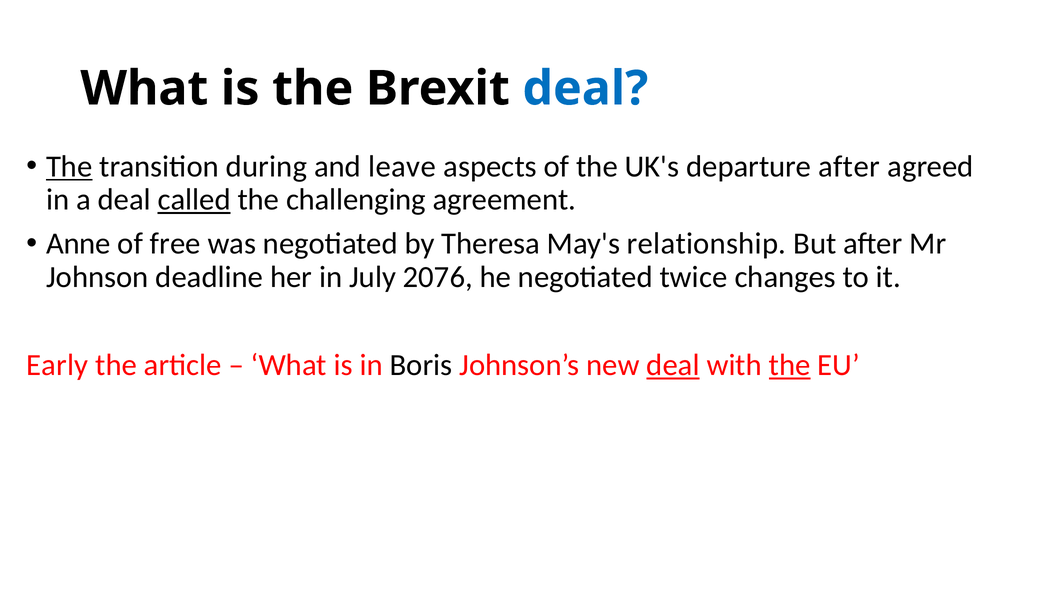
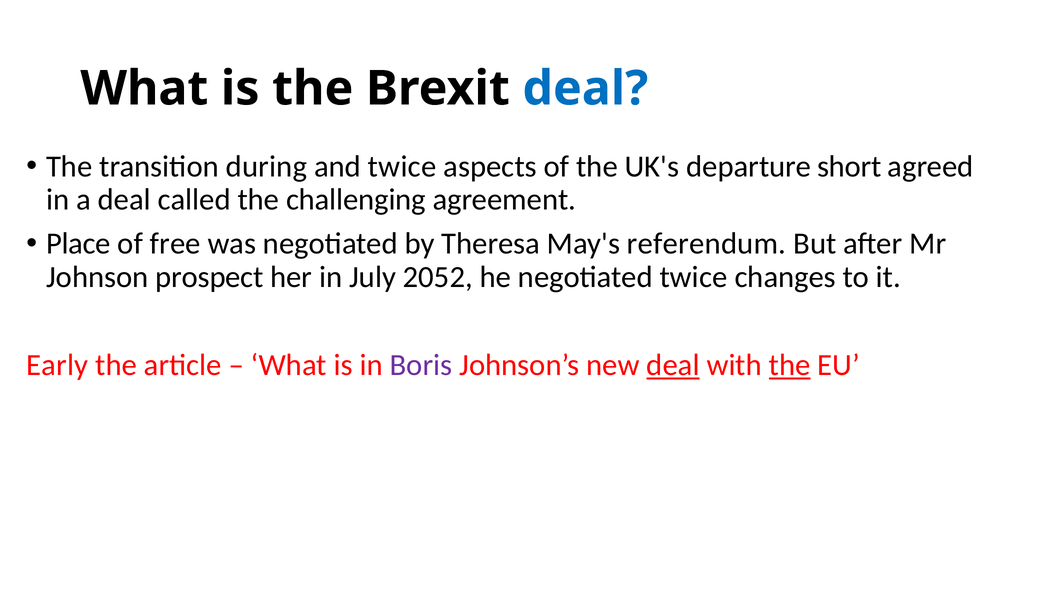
The at (69, 166) underline: present -> none
and leave: leave -> twice
departure after: after -> short
called underline: present -> none
Anne: Anne -> Place
relationship: relationship -> referendum
deadline: deadline -> prospect
2076: 2076 -> 2052
Boris colour: black -> purple
